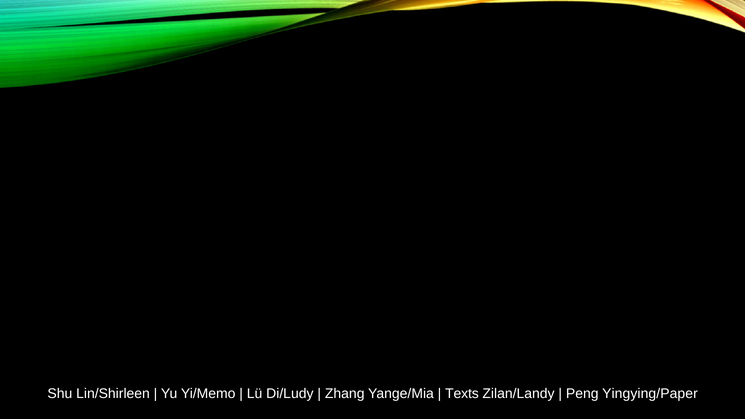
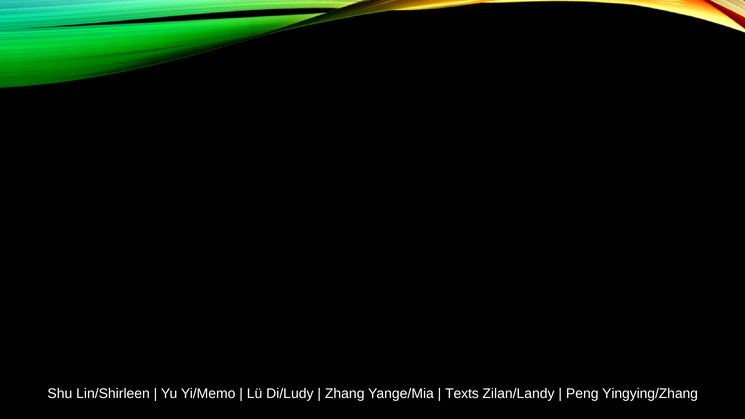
Yingying/Paper: Yingying/Paper -> Yingying/Zhang
